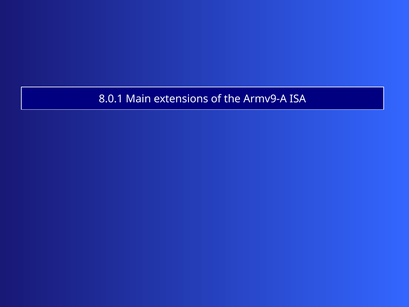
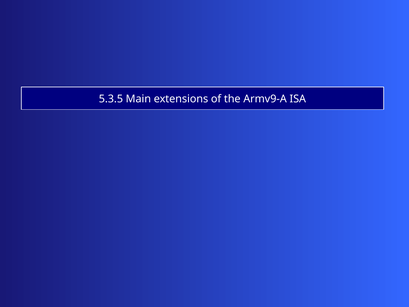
8.0.1: 8.0.1 -> 5.3.5
